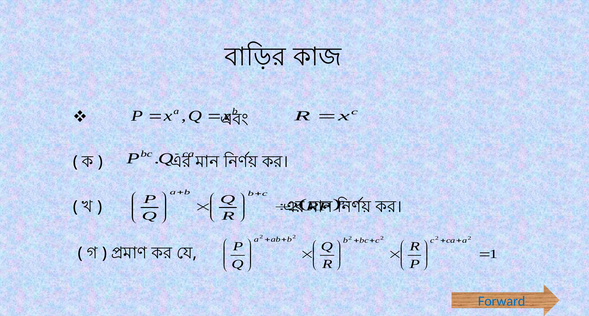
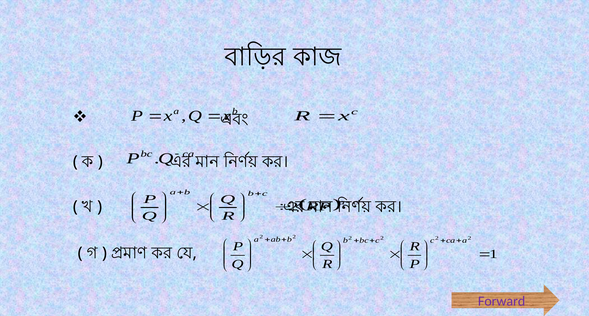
Forward colour: blue -> purple
